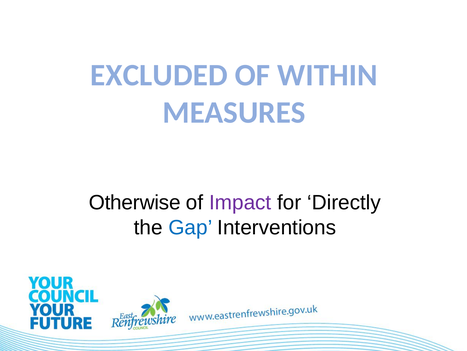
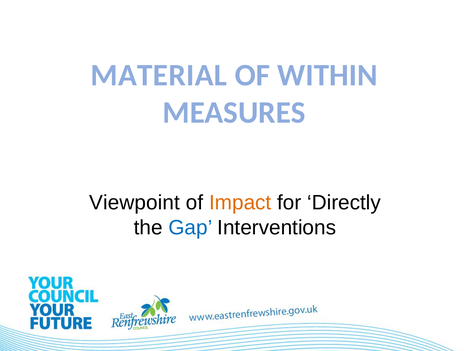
EXCLUDED: EXCLUDED -> MATERIAL
Otherwise: Otherwise -> Viewpoint
Impact colour: purple -> orange
